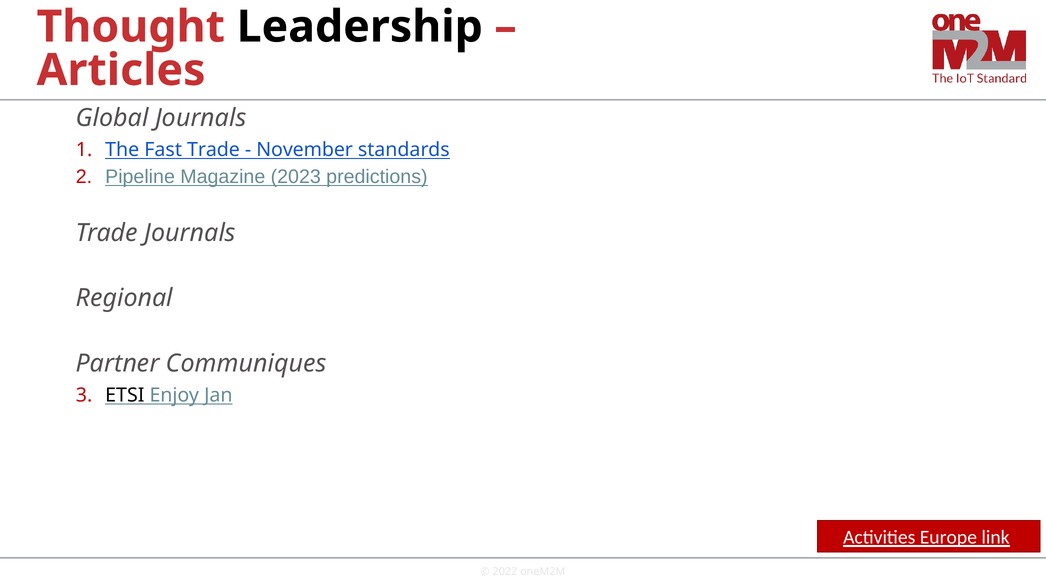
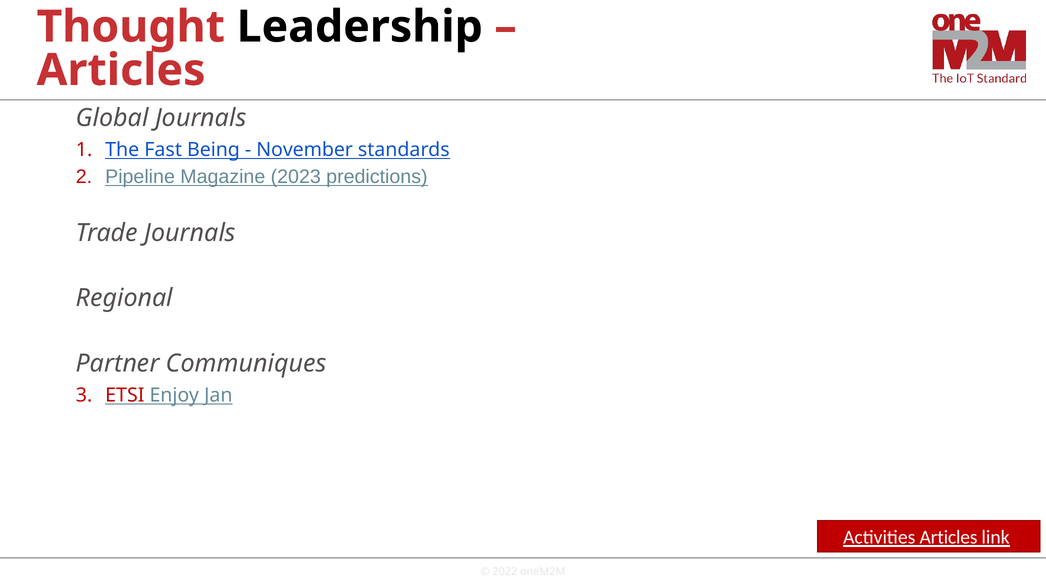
Fast Trade: Trade -> Being
ETSI colour: black -> red
Activities Europe: Europe -> Articles
